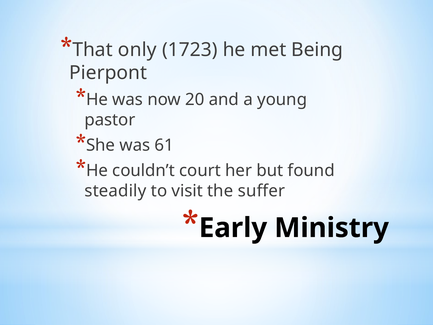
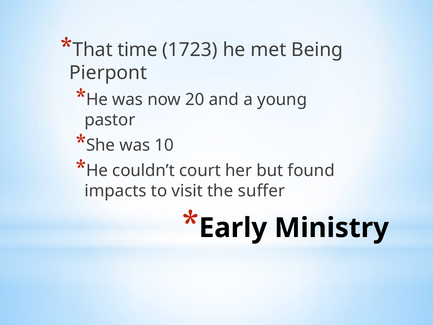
only: only -> time
61: 61 -> 10
steadily: steadily -> impacts
